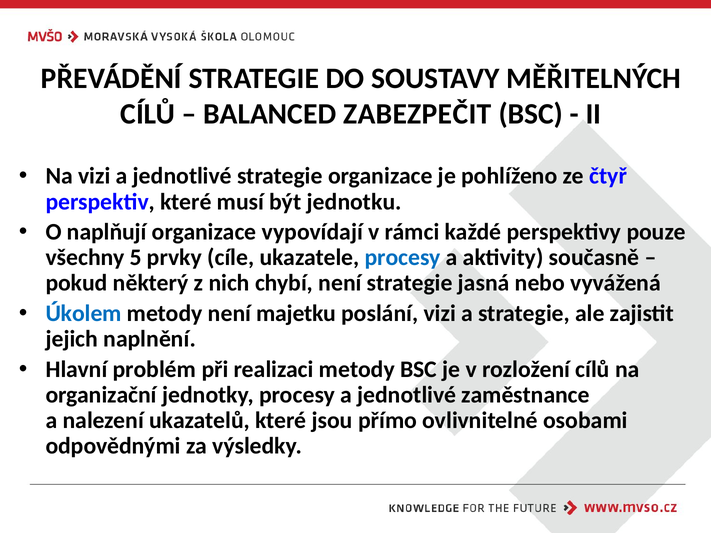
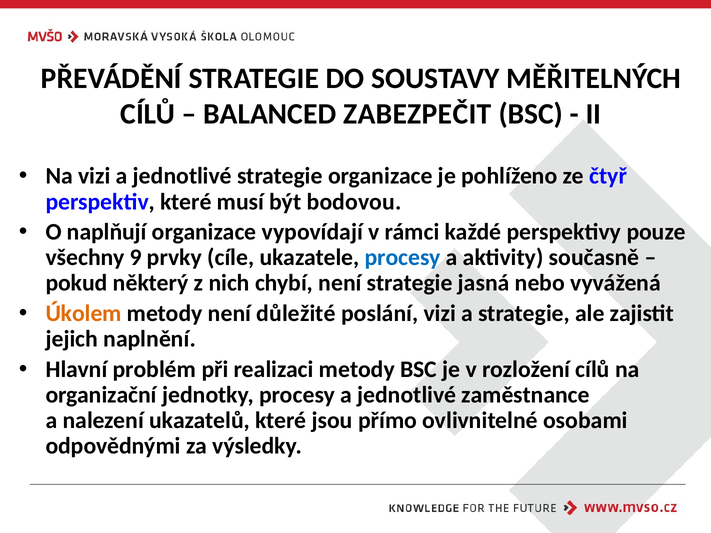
jednotku: jednotku -> bodovou
5: 5 -> 9
Úkolem colour: blue -> orange
majetku: majetku -> důležité
